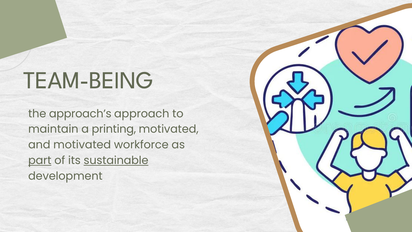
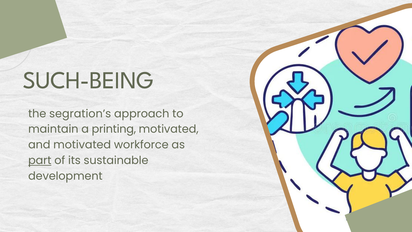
TEAM-BEING: TEAM-BEING -> SUCH-BEING
approach’s: approach’s -> segration’s
sustainable underline: present -> none
